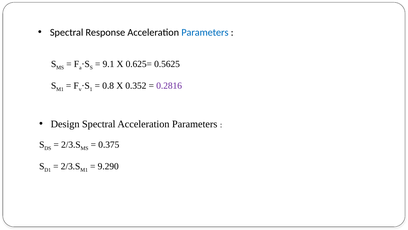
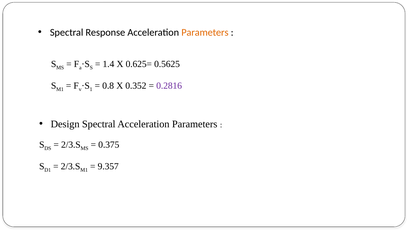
Parameters at (205, 32) colour: blue -> orange
9.1: 9.1 -> 1.4
9.290: 9.290 -> 9.357
